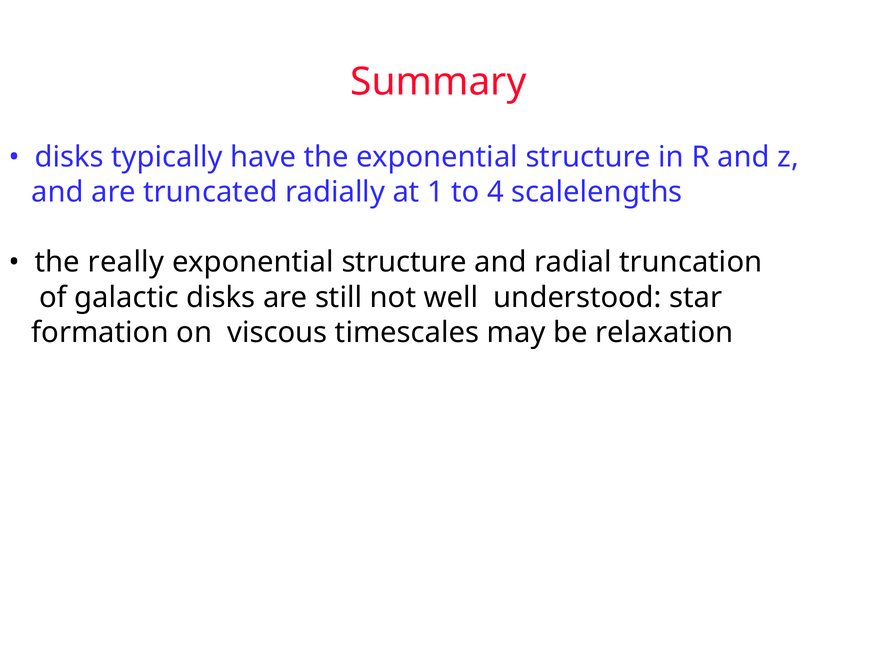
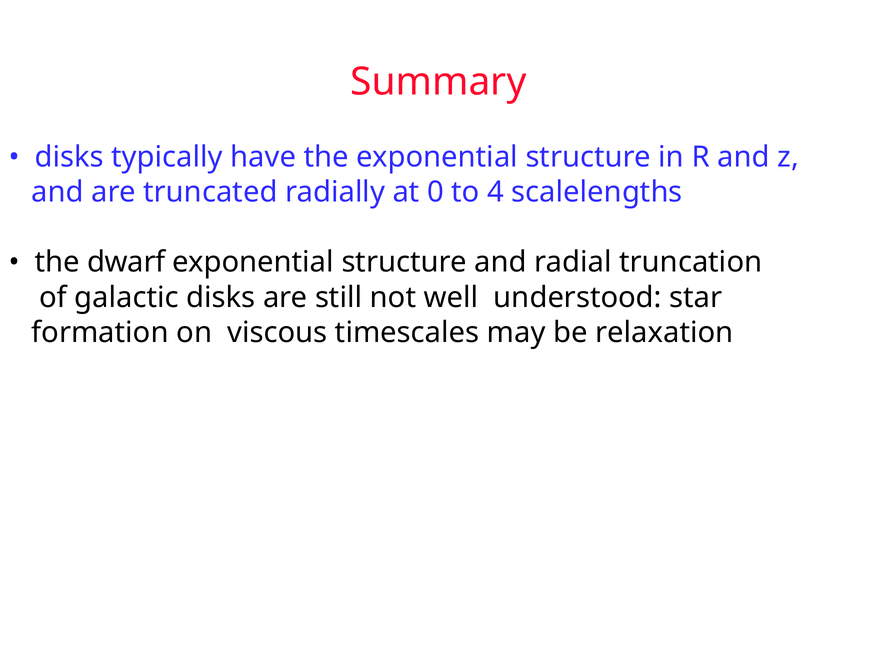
1: 1 -> 0
really: really -> dwarf
